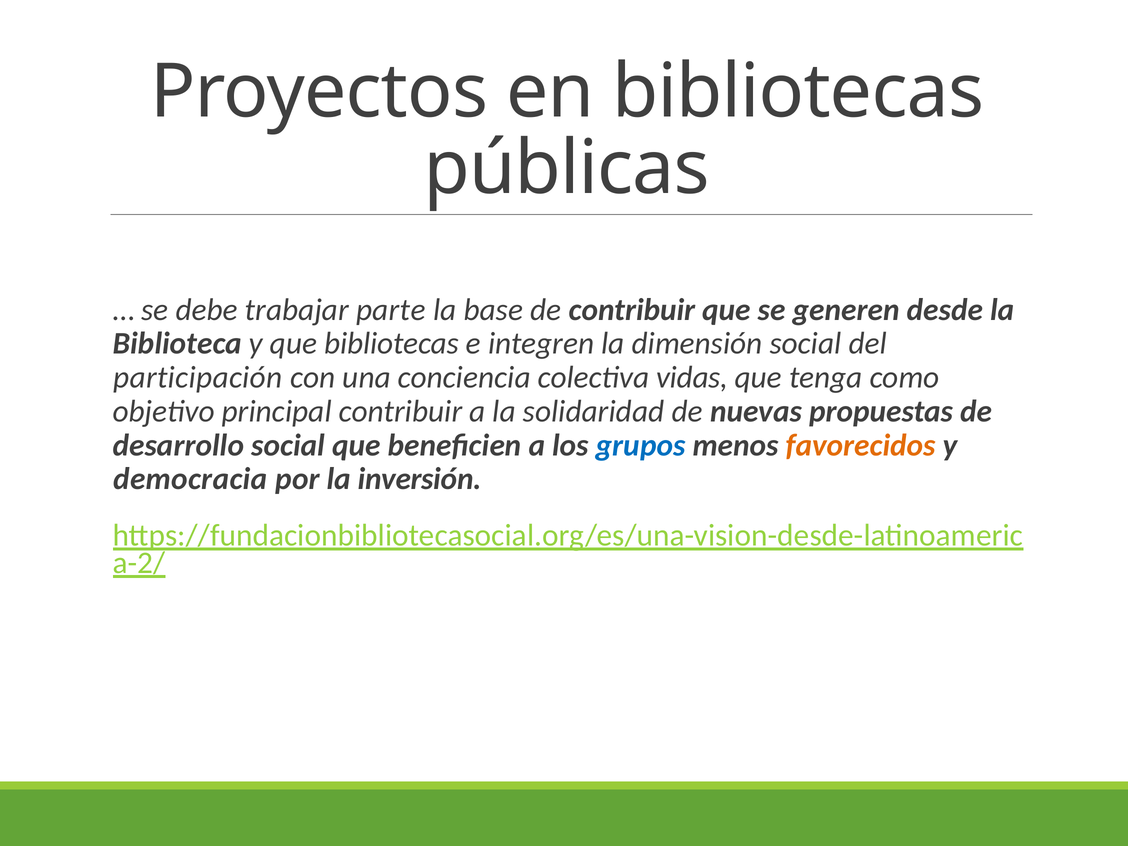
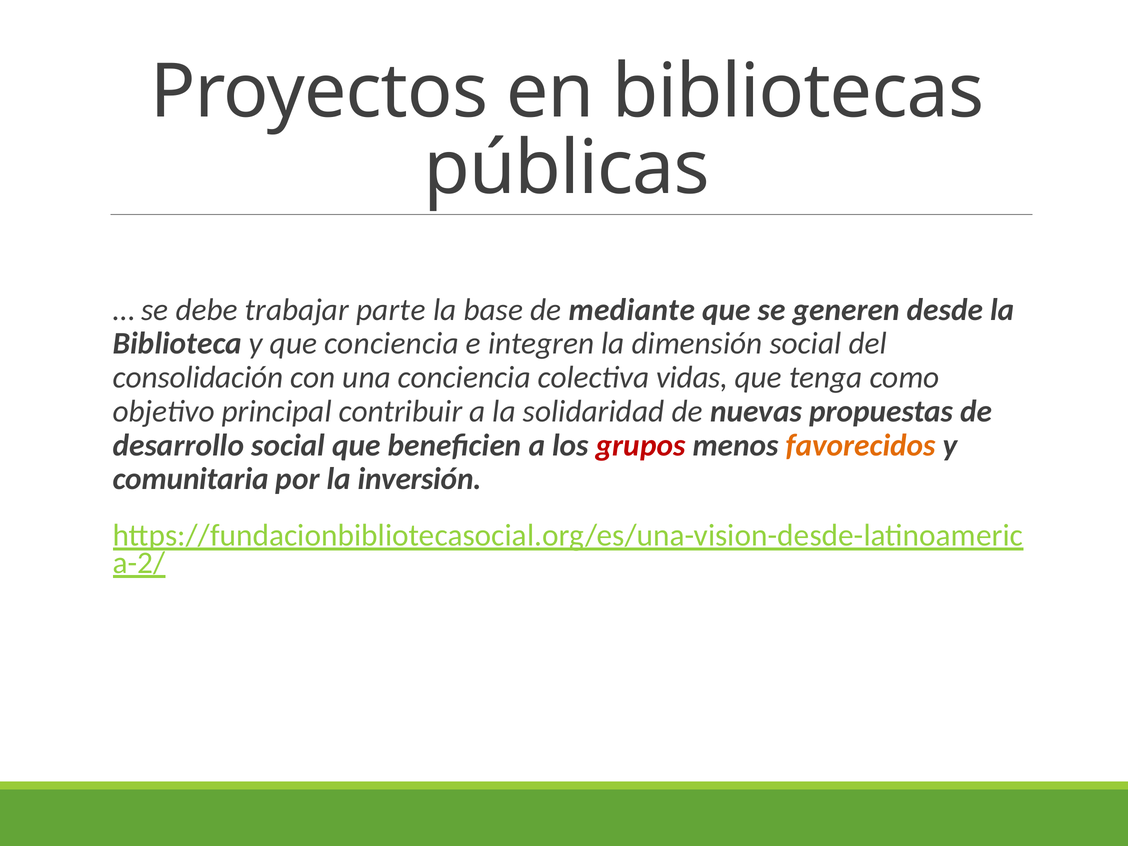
de contribuir: contribuir -> mediante
que bibliotecas: bibliotecas -> conciencia
participación: participación -> consolidación
grupos colour: blue -> red
democracia: democracia -> comunitaria
